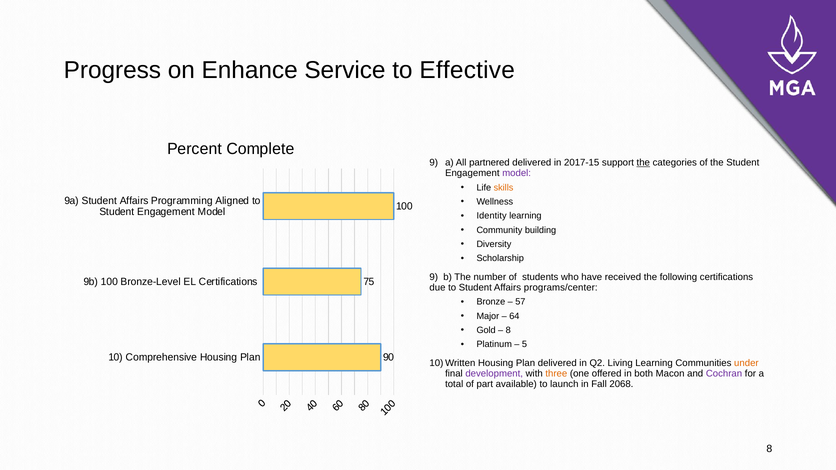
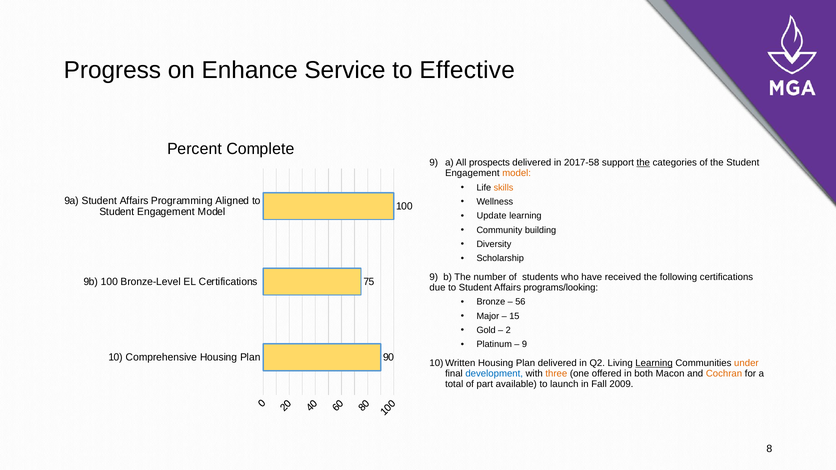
partnered: partnered -> prospects
2017-15: 2017-15 -> 2017-58
model at (517, 173) colour: purple -> orange
Identity: Identity -> Update
programs/center: programs/center -> programs/looking
57: 57 -> 56
64: 64 -> 15
8 at (508, 330): 8 -> 2
5 at (524, 345): 5 -> 9
Learning at (654, 363) underline: none -> present
development colour: purple -> blue
Cochran colour: purple -> orange
2068: 2068 -> 2009
